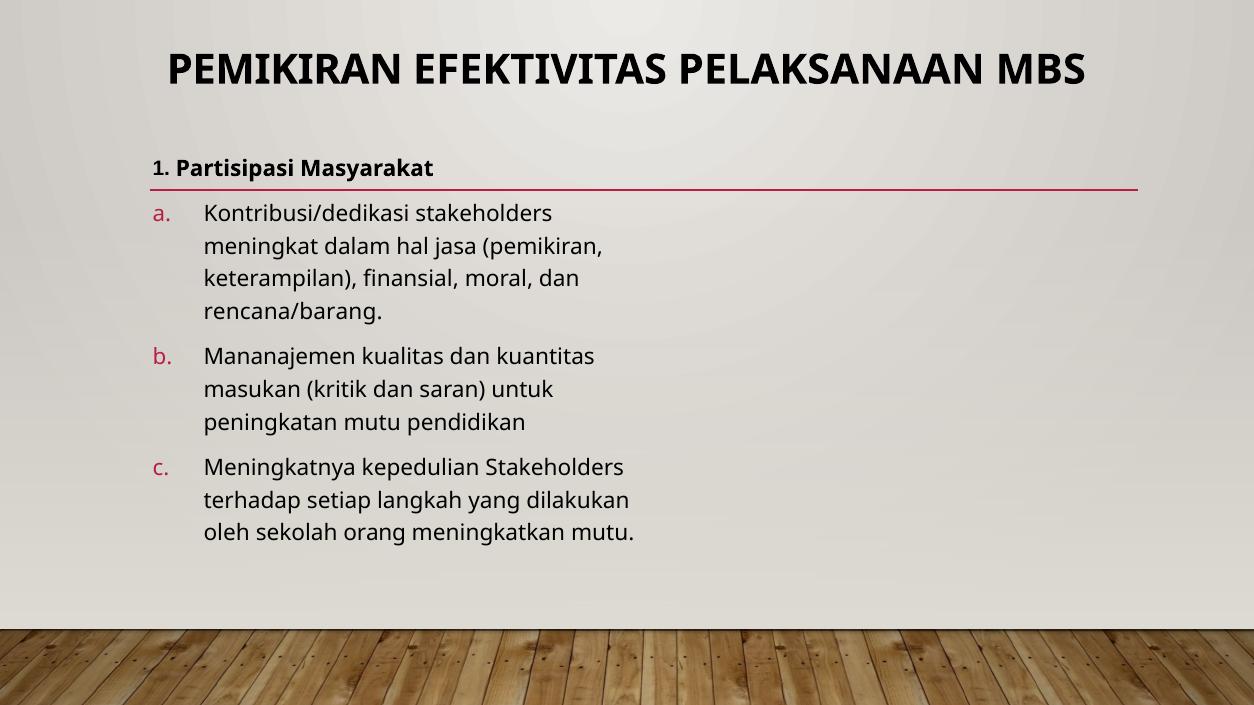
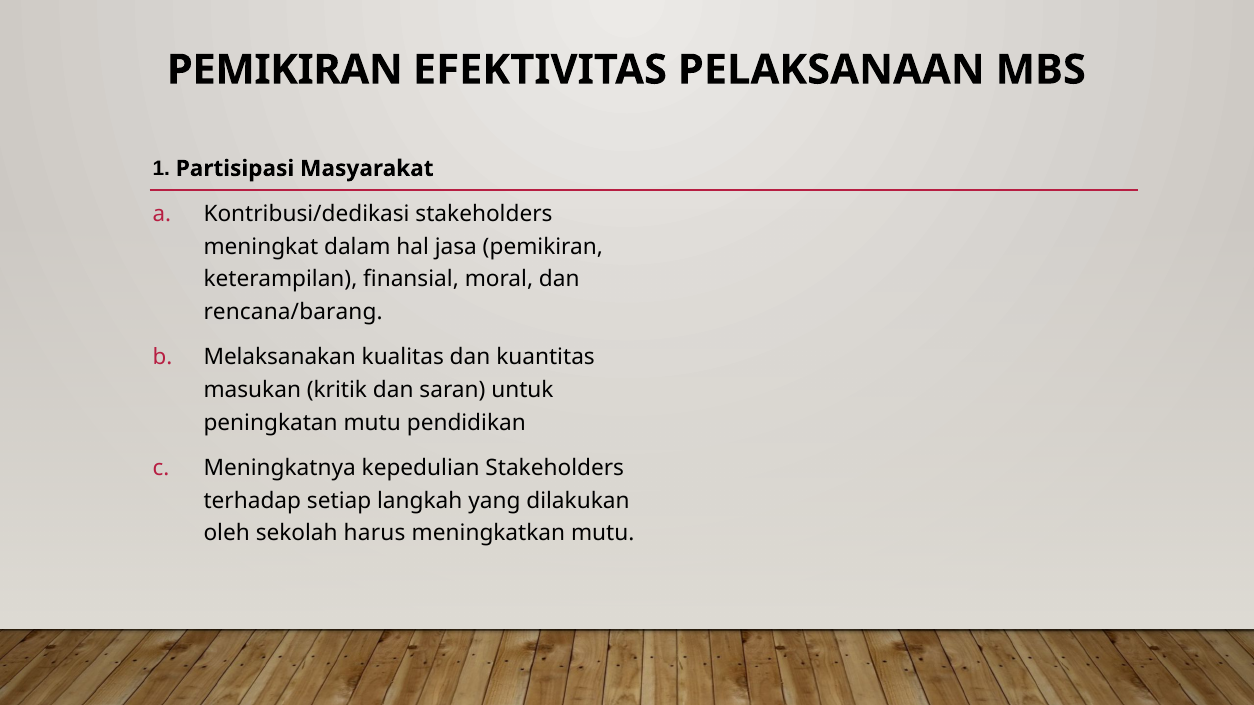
Mananajemen: Mananajemen -> Melaksanakan
orang: orang -> harus
